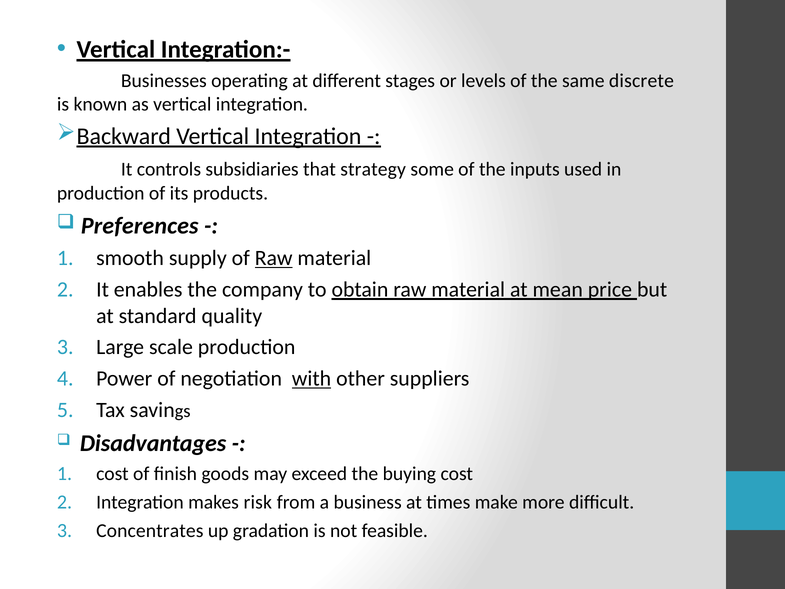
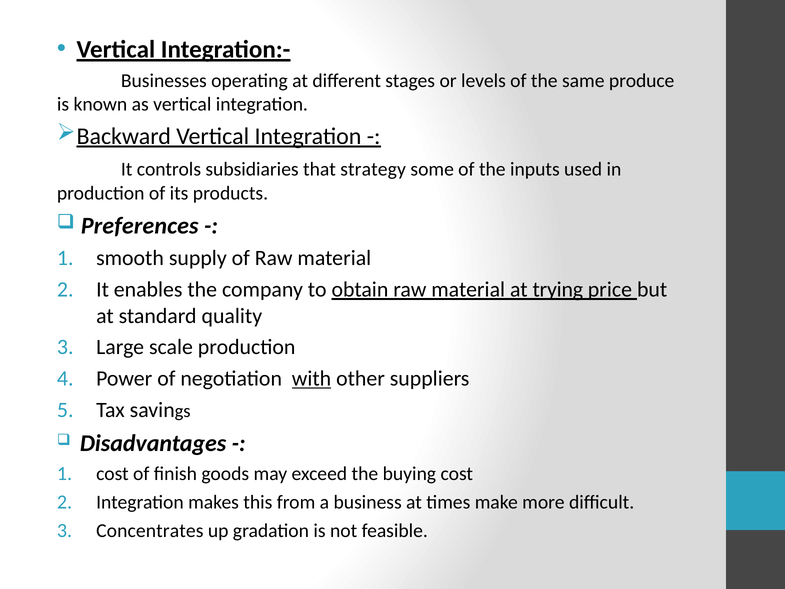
discrete: discrete -> produce
Raw at (274, 258) underline: present -> none
mean: mean -> trying
risk: risk -> this
